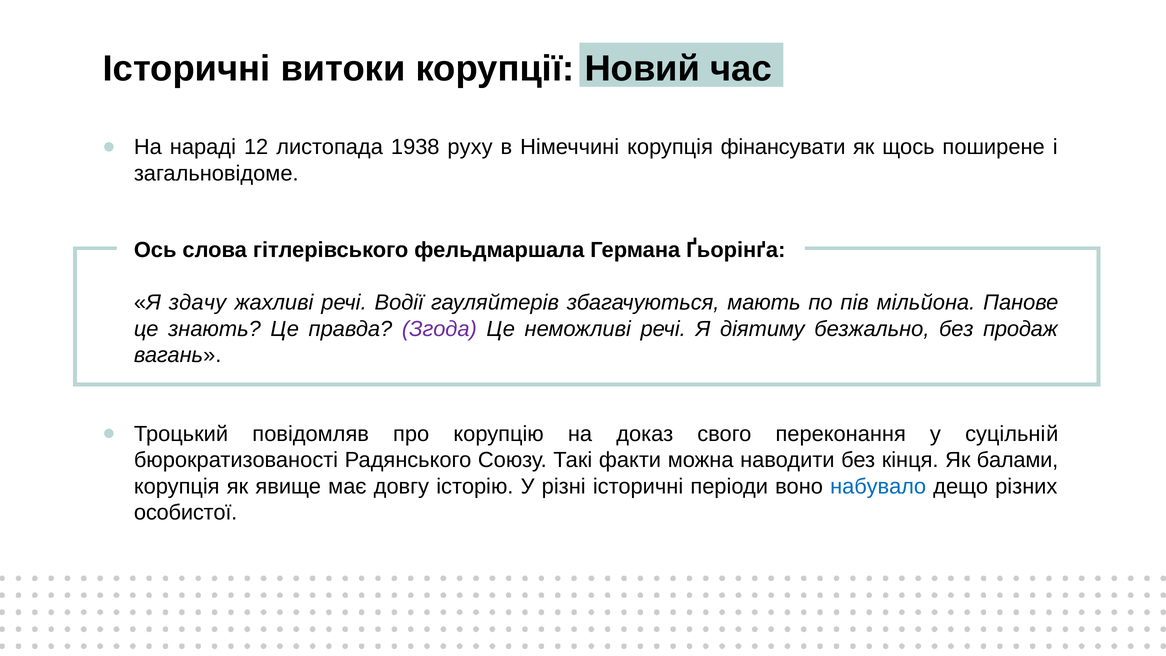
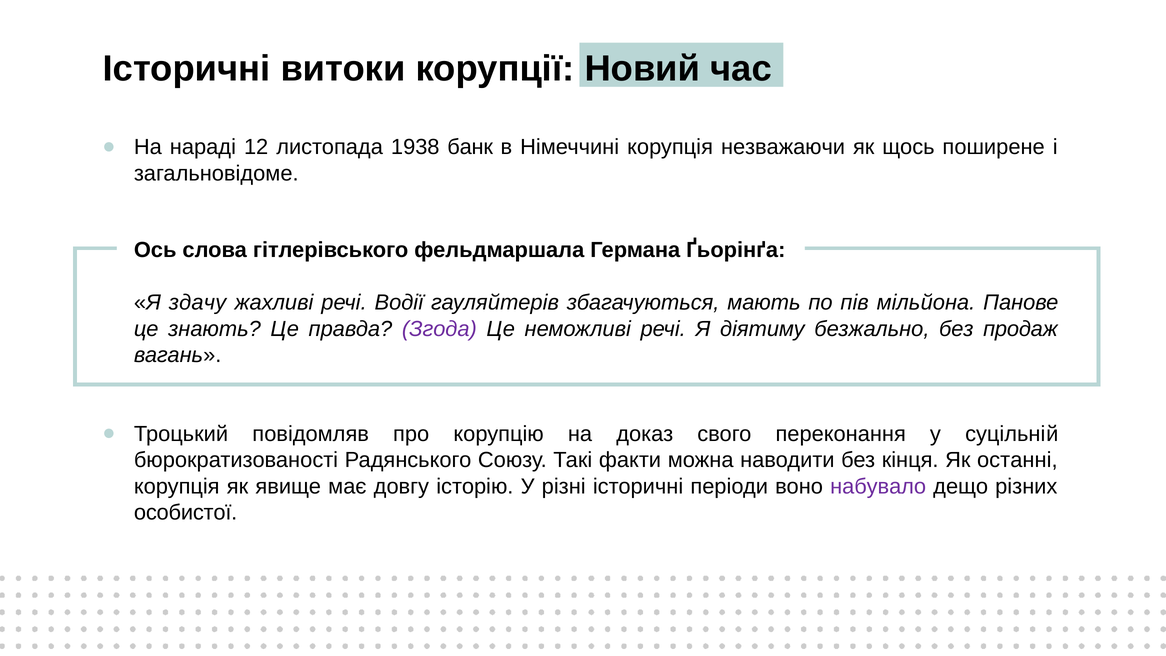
руху: руху -> банк
фінансувати: фінансувати -> незважаючи
балами: балами -> останні
набувало colour: blue -> purple
